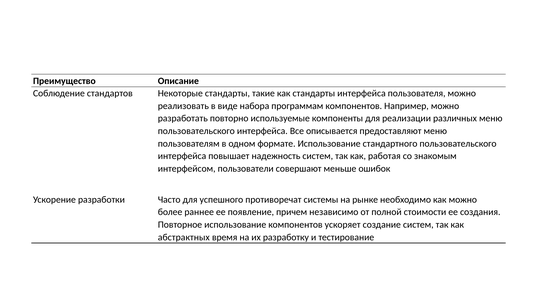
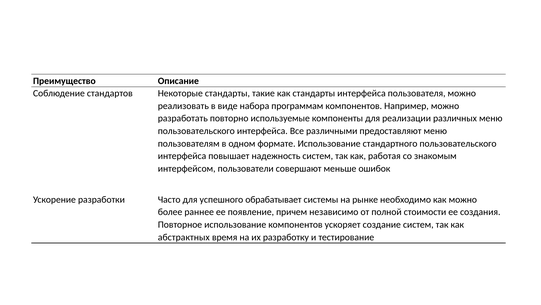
описывается: описывается -> различными
противоречат: противоречат -> обрабатывает
